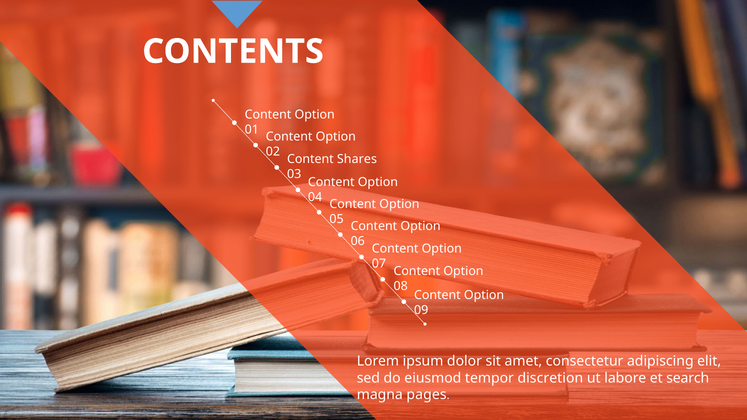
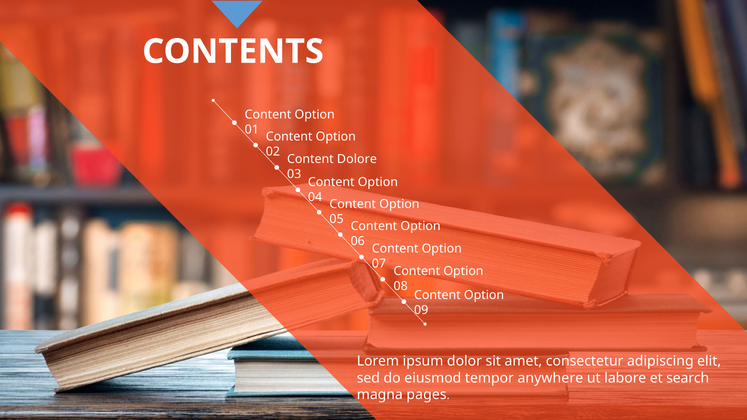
Shares: Shares -> Dolore
discretion: discretion -> anywhere
